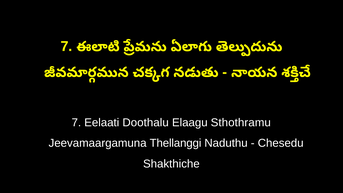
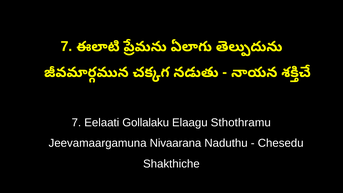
Doothalu: Doothalu -> Gollalaku
Thellanggi: Thellanggi -> Nivaarana
